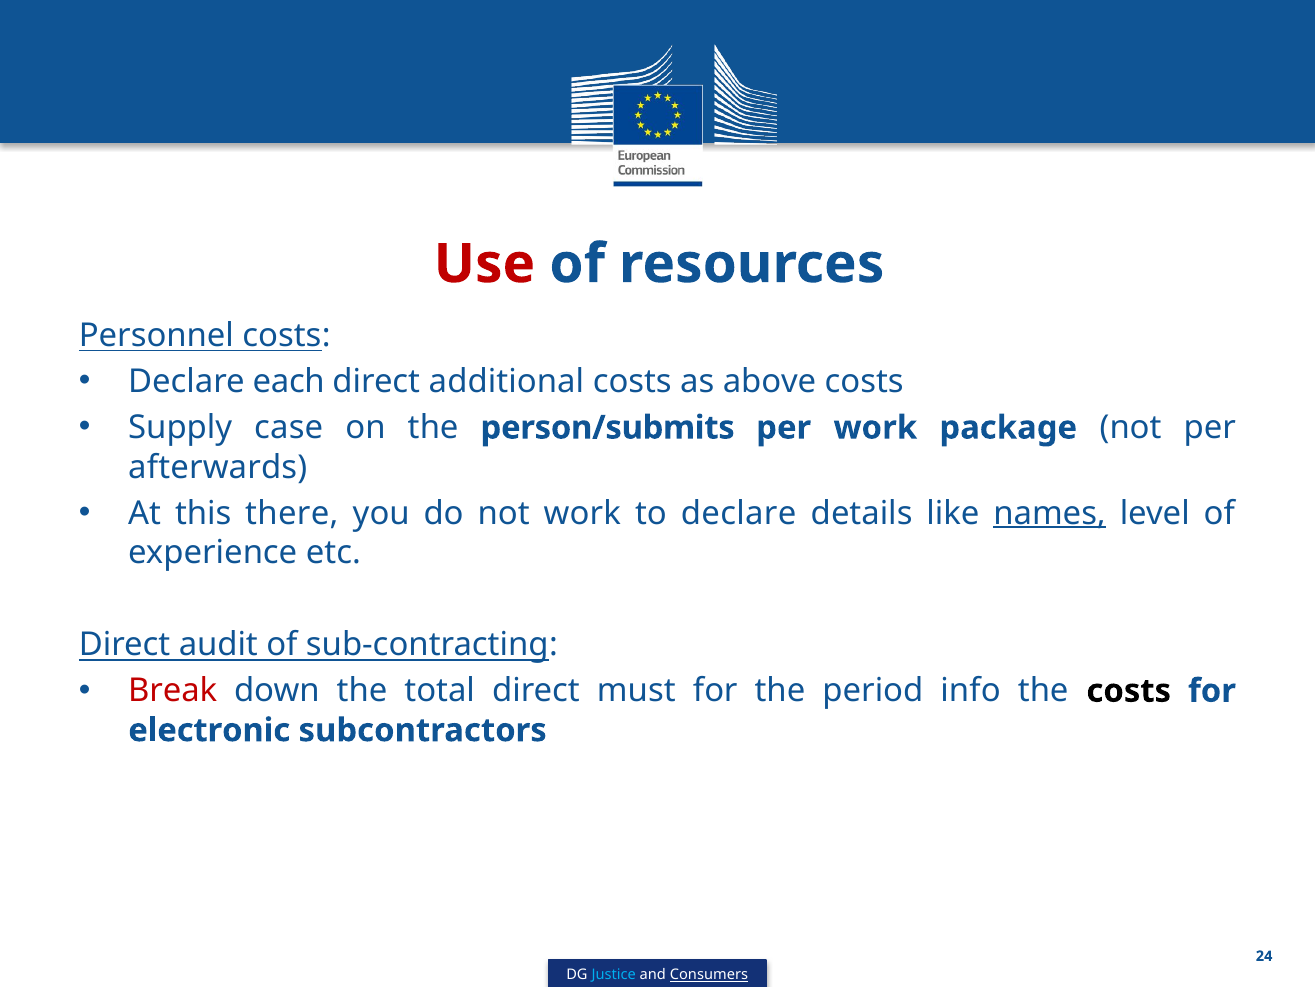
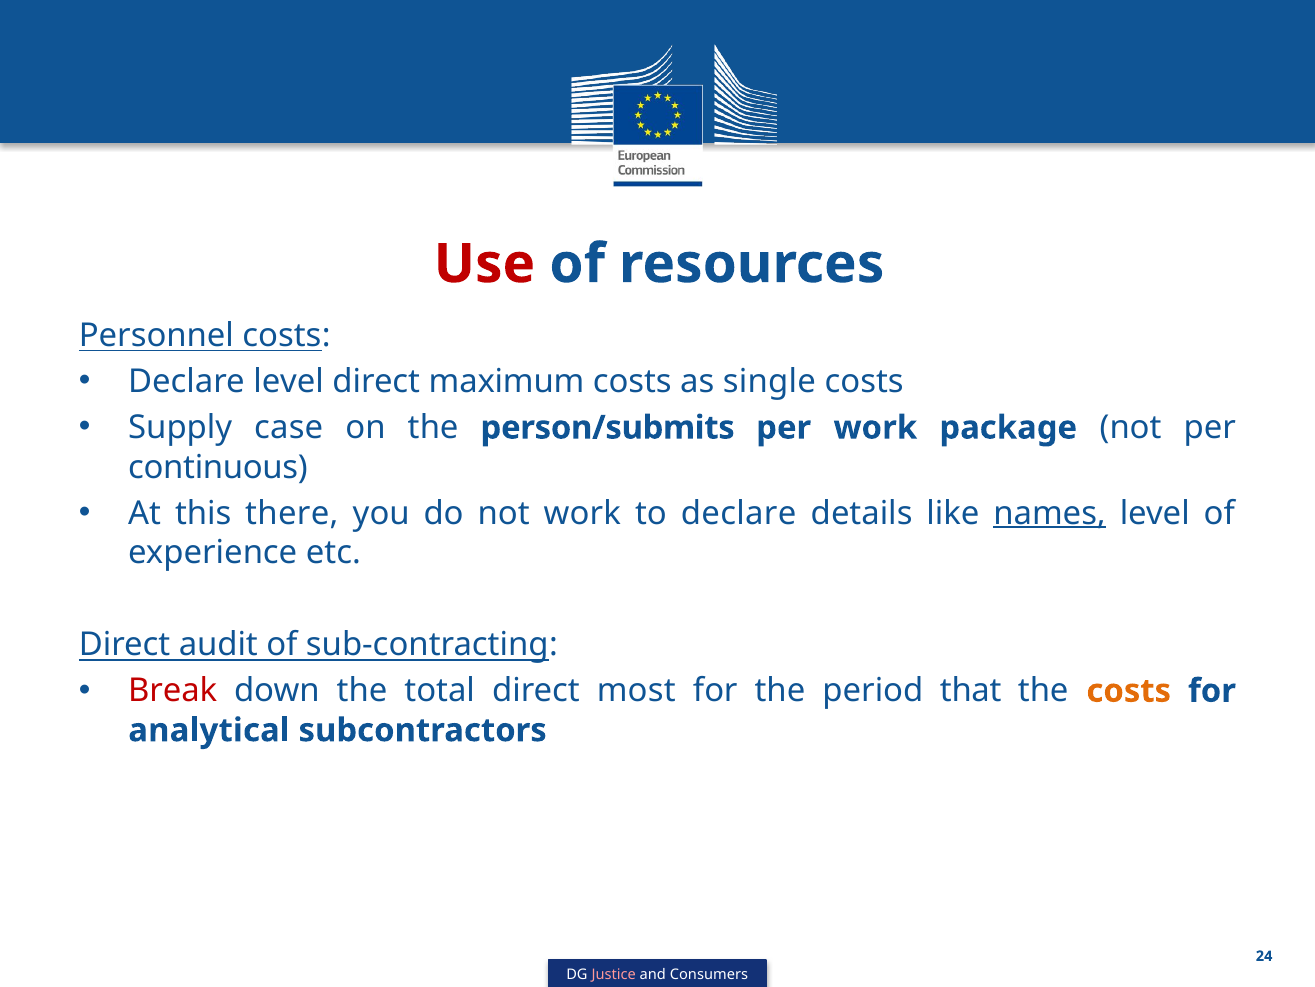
Declare each: each -> level
additional: additional -> maximum
above: above -> single
afterwards: afterwards -> continuous
must: must -> most
info: info -> that
costs at (1129, 690) colour: black -> orange
electronic: electronic -> analytical
Justice colour: light blue -> pink
Consumers underline: present -> none
